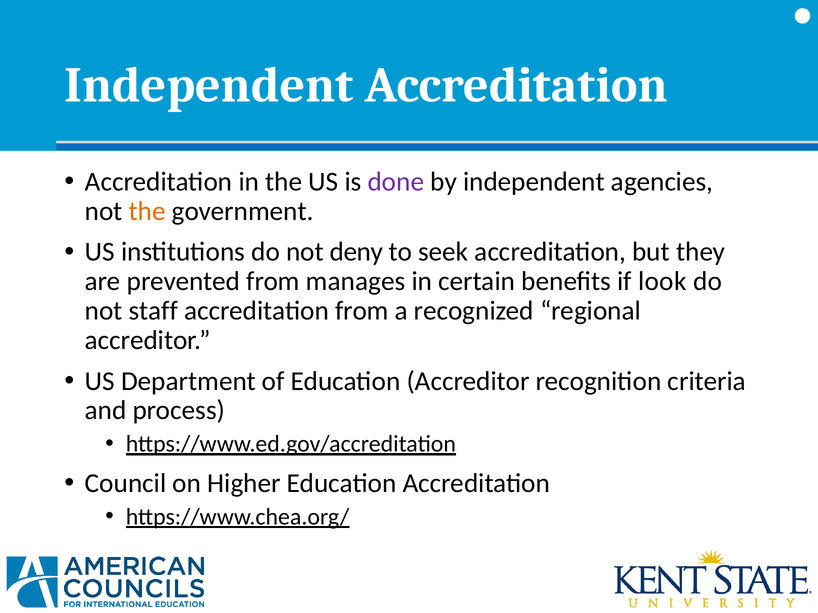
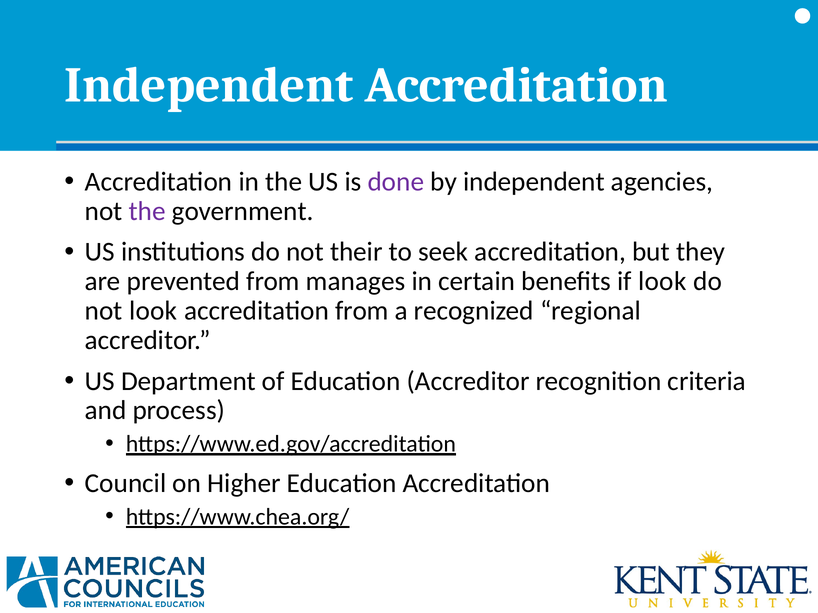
the at (147, 211) colour: orange -> purple
deny: deny -> their
not staff: staff -> look
